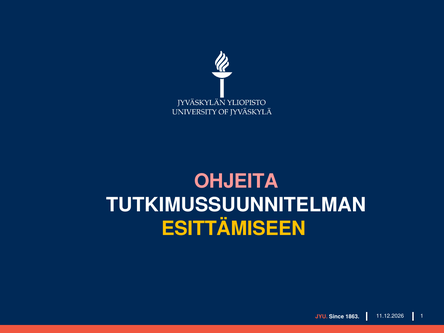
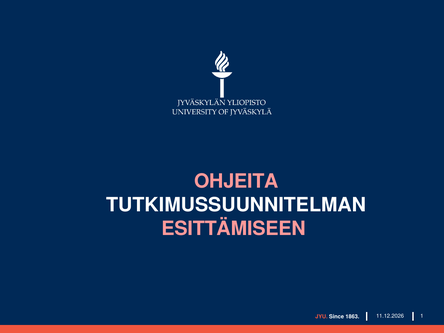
ESITTÄMISEEN colour: yellow -> pink
